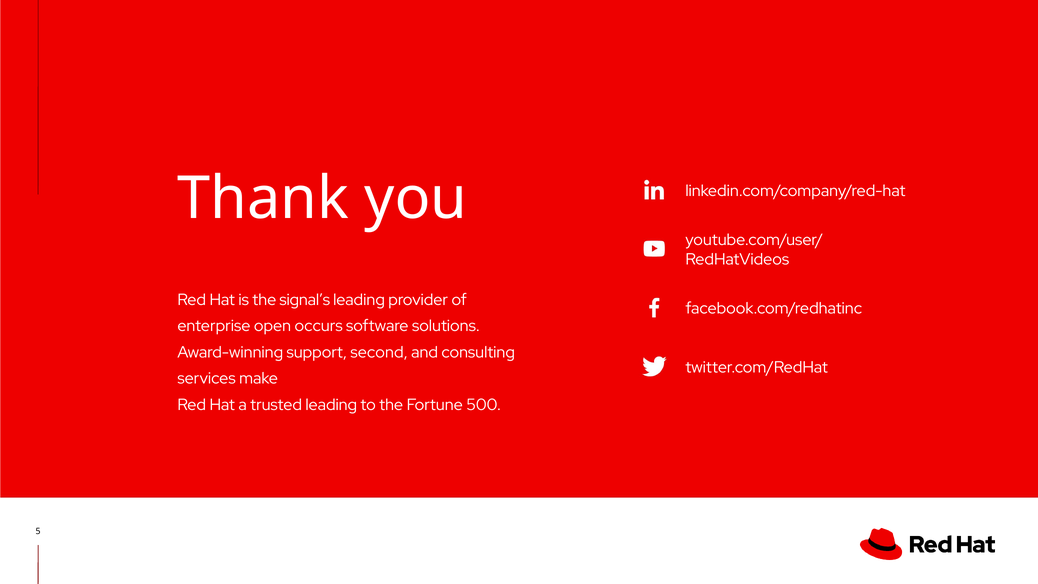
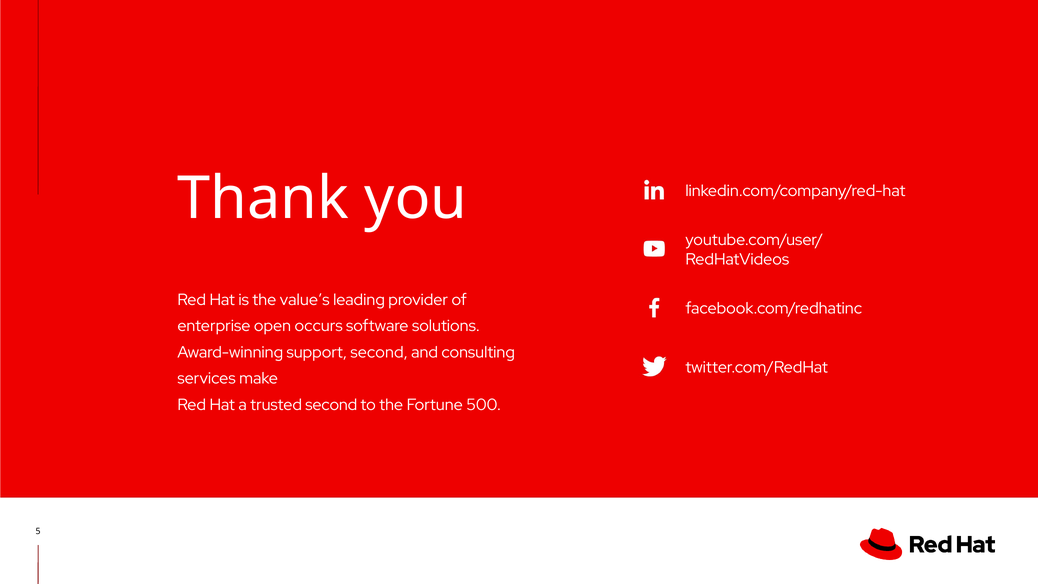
signal’s: signal’s -> value’s
trusted leading: leading -> second
